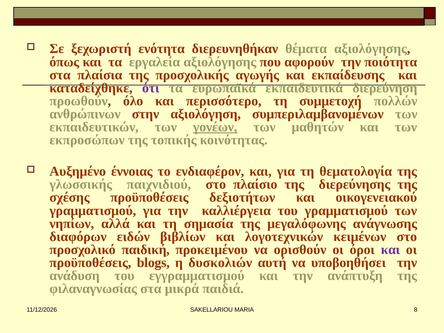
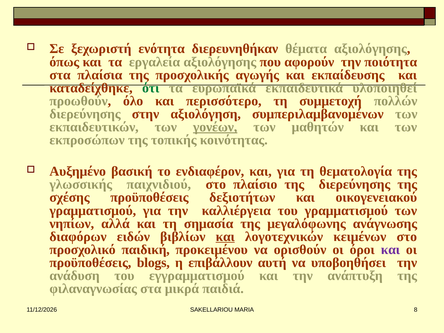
ότι colour: purple -> green
διερεύνηση: διερεύνηση -> υλοποιηθεί
ανθρώπινων at (85, 114): ανθρώπινων -> διερεύνησης
έννοιας: έννοιας -> βασική
και at (225, 237) underline: none -> present
δυσκολιών: δυσκολιών -> επιβάλλουν
